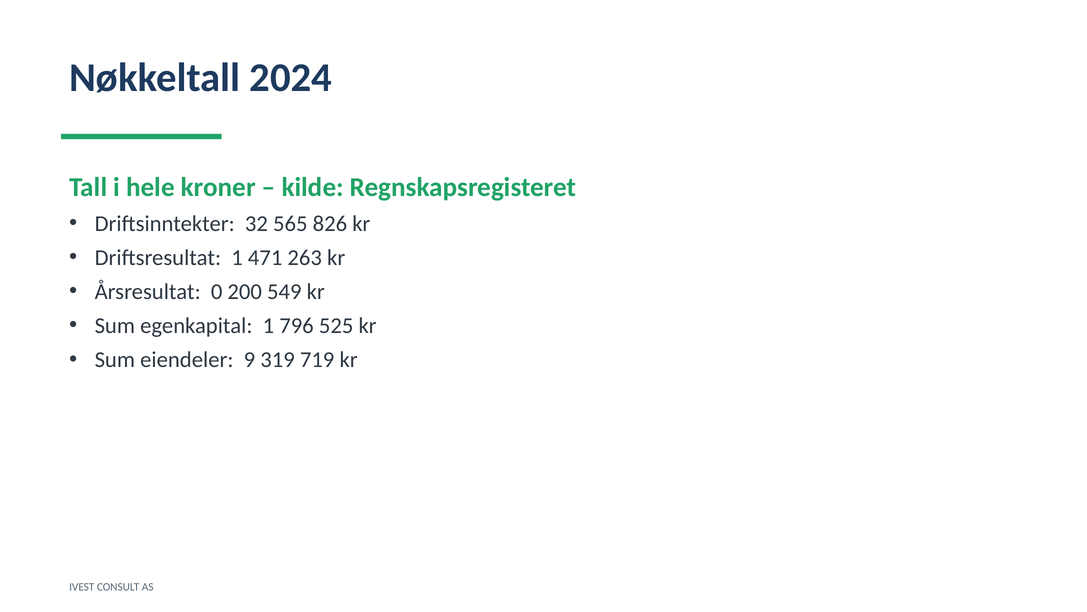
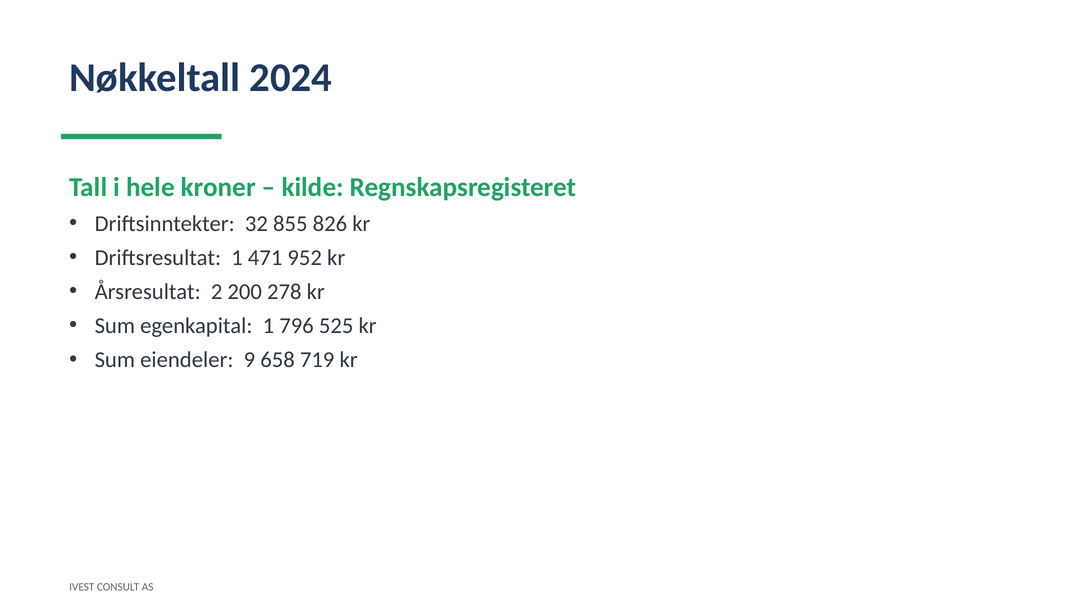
565: 565 -> 855
263: 263 -> 952
0: 0 -> 2
549: 549 -> 278
319: 319 -> 658
